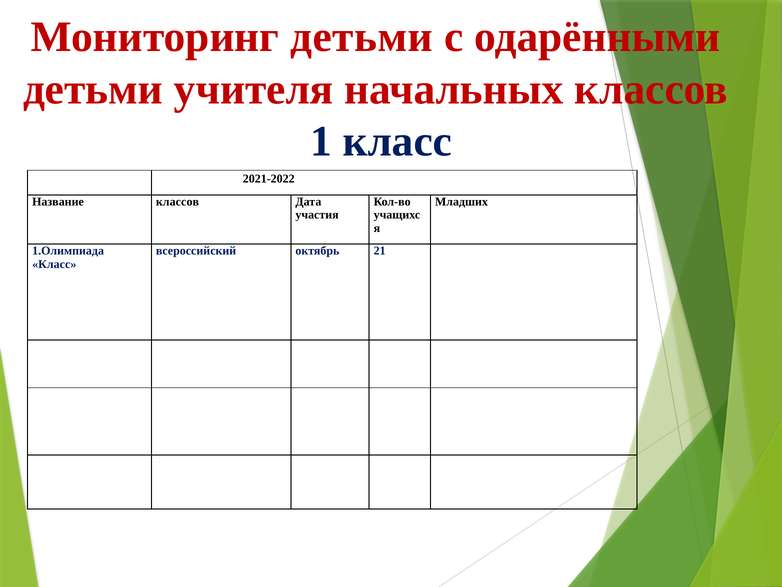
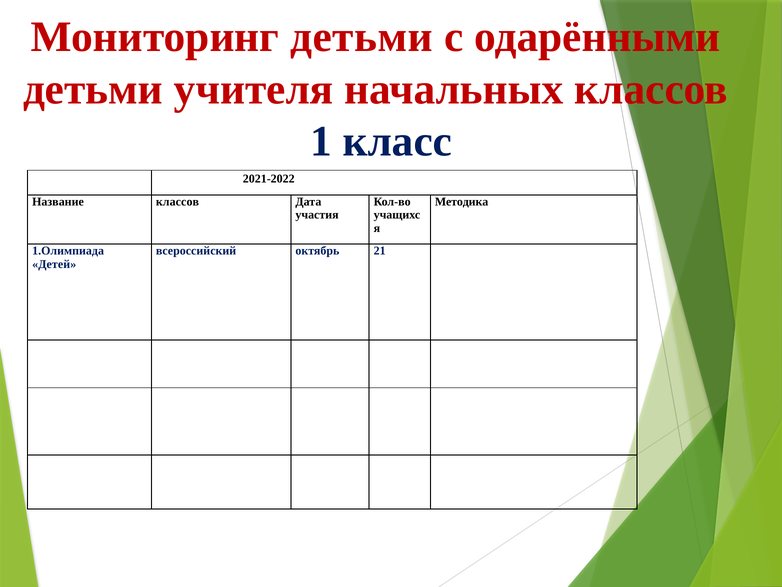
Младших: Младших -> Методика
Класс at (54, 264): Класс -> Детей
